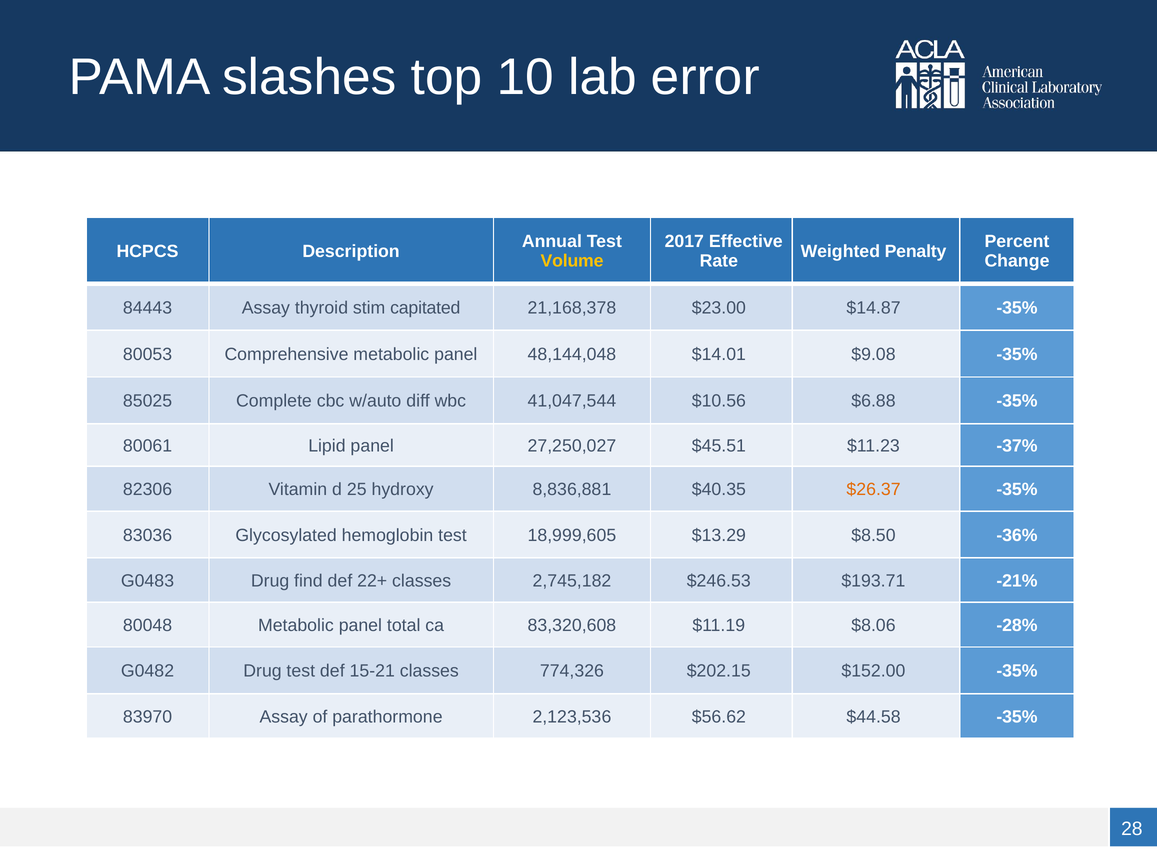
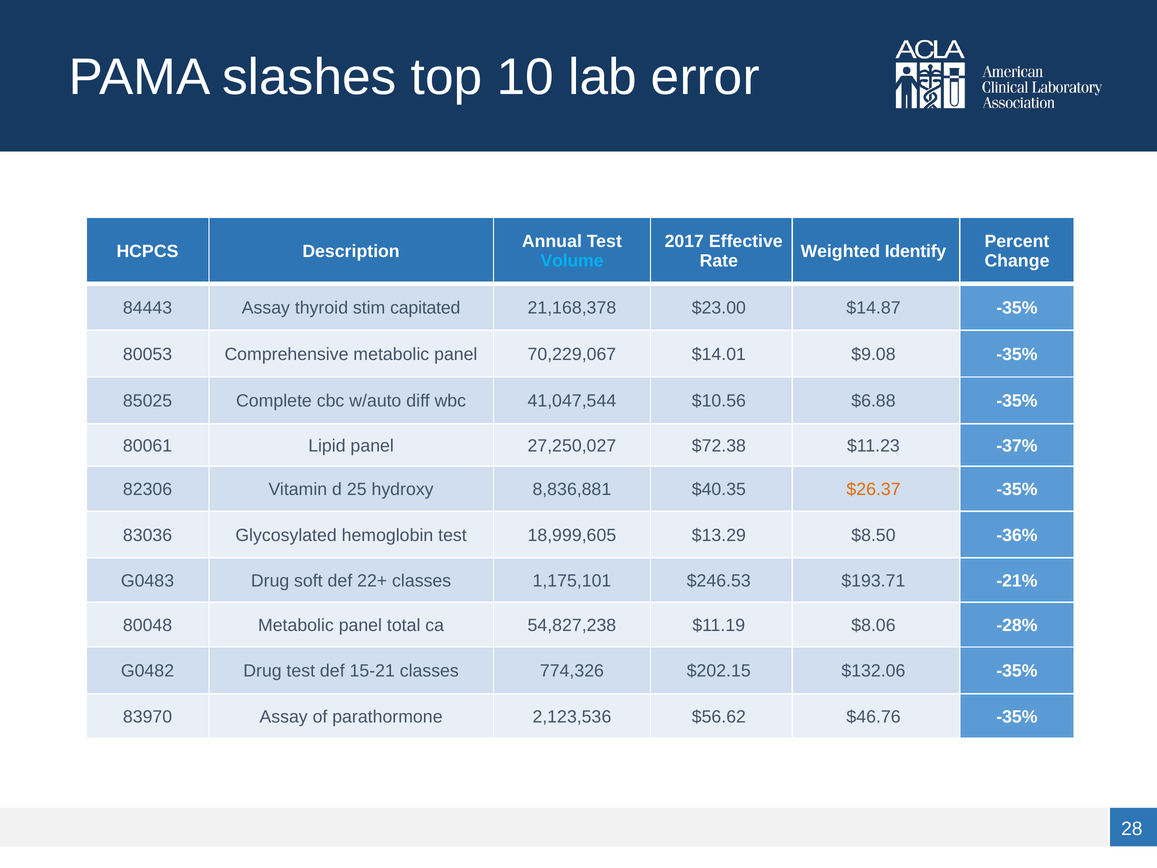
Penalty: Penalty -> Identify
Volume colour: yellow -> light blue
48,144,048: 48,144,048 -> 70,229,067
$45.51: $45.51 -> $72.38
find: find -> soft
2,745,182: 2,745,182 -> 1,175,101
83,320,608: 83,320,608 -> 54,827,238
$152.00: $152.00 -> $132.06
$44.58: $44.58 -> $46.76
